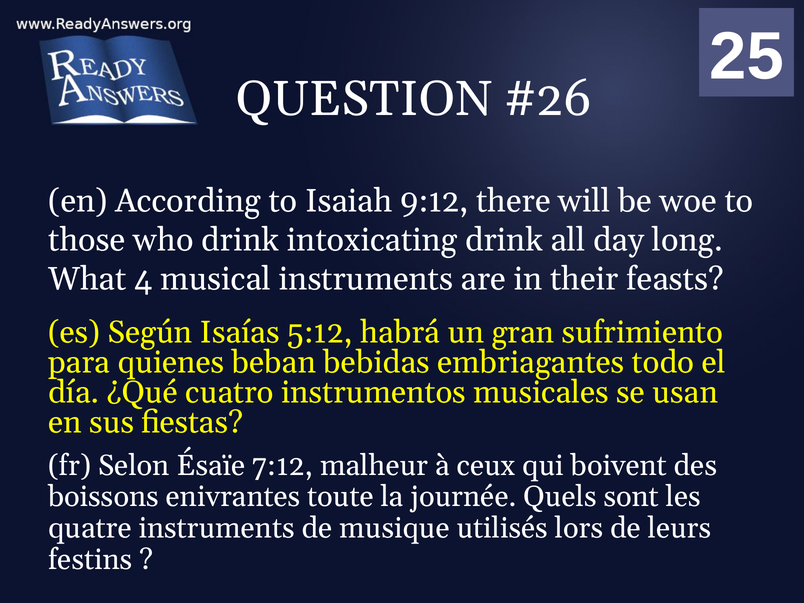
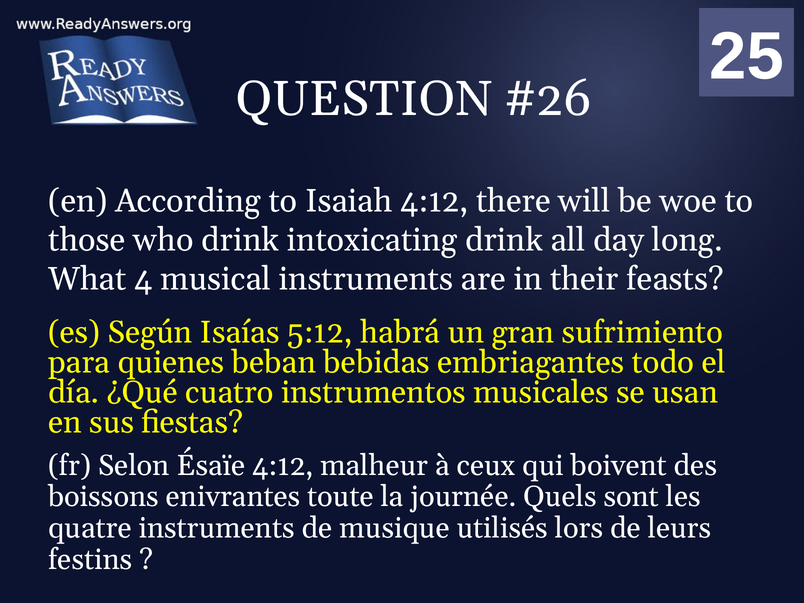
Isaiah 9:12: 9:12 -> 4:12
Ésaïe 7:12: 7:12 -> 4:12
